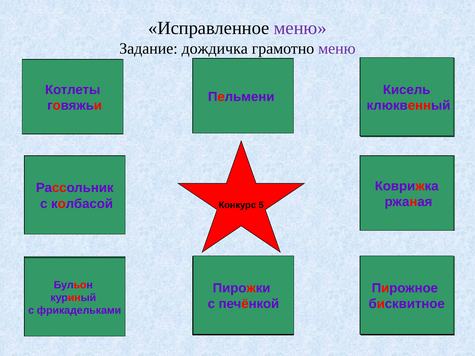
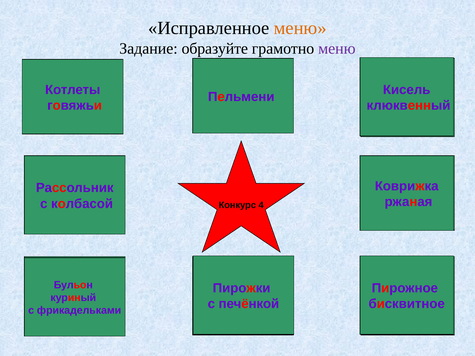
меню at (300, 28) colour: purple -> orange
дождичка: дождичка -> образуйте
Конкурс 5: 5 -> 4
